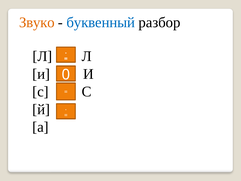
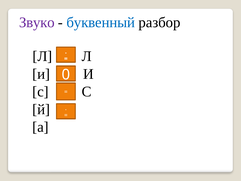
Звуко colour: orange -> purple
